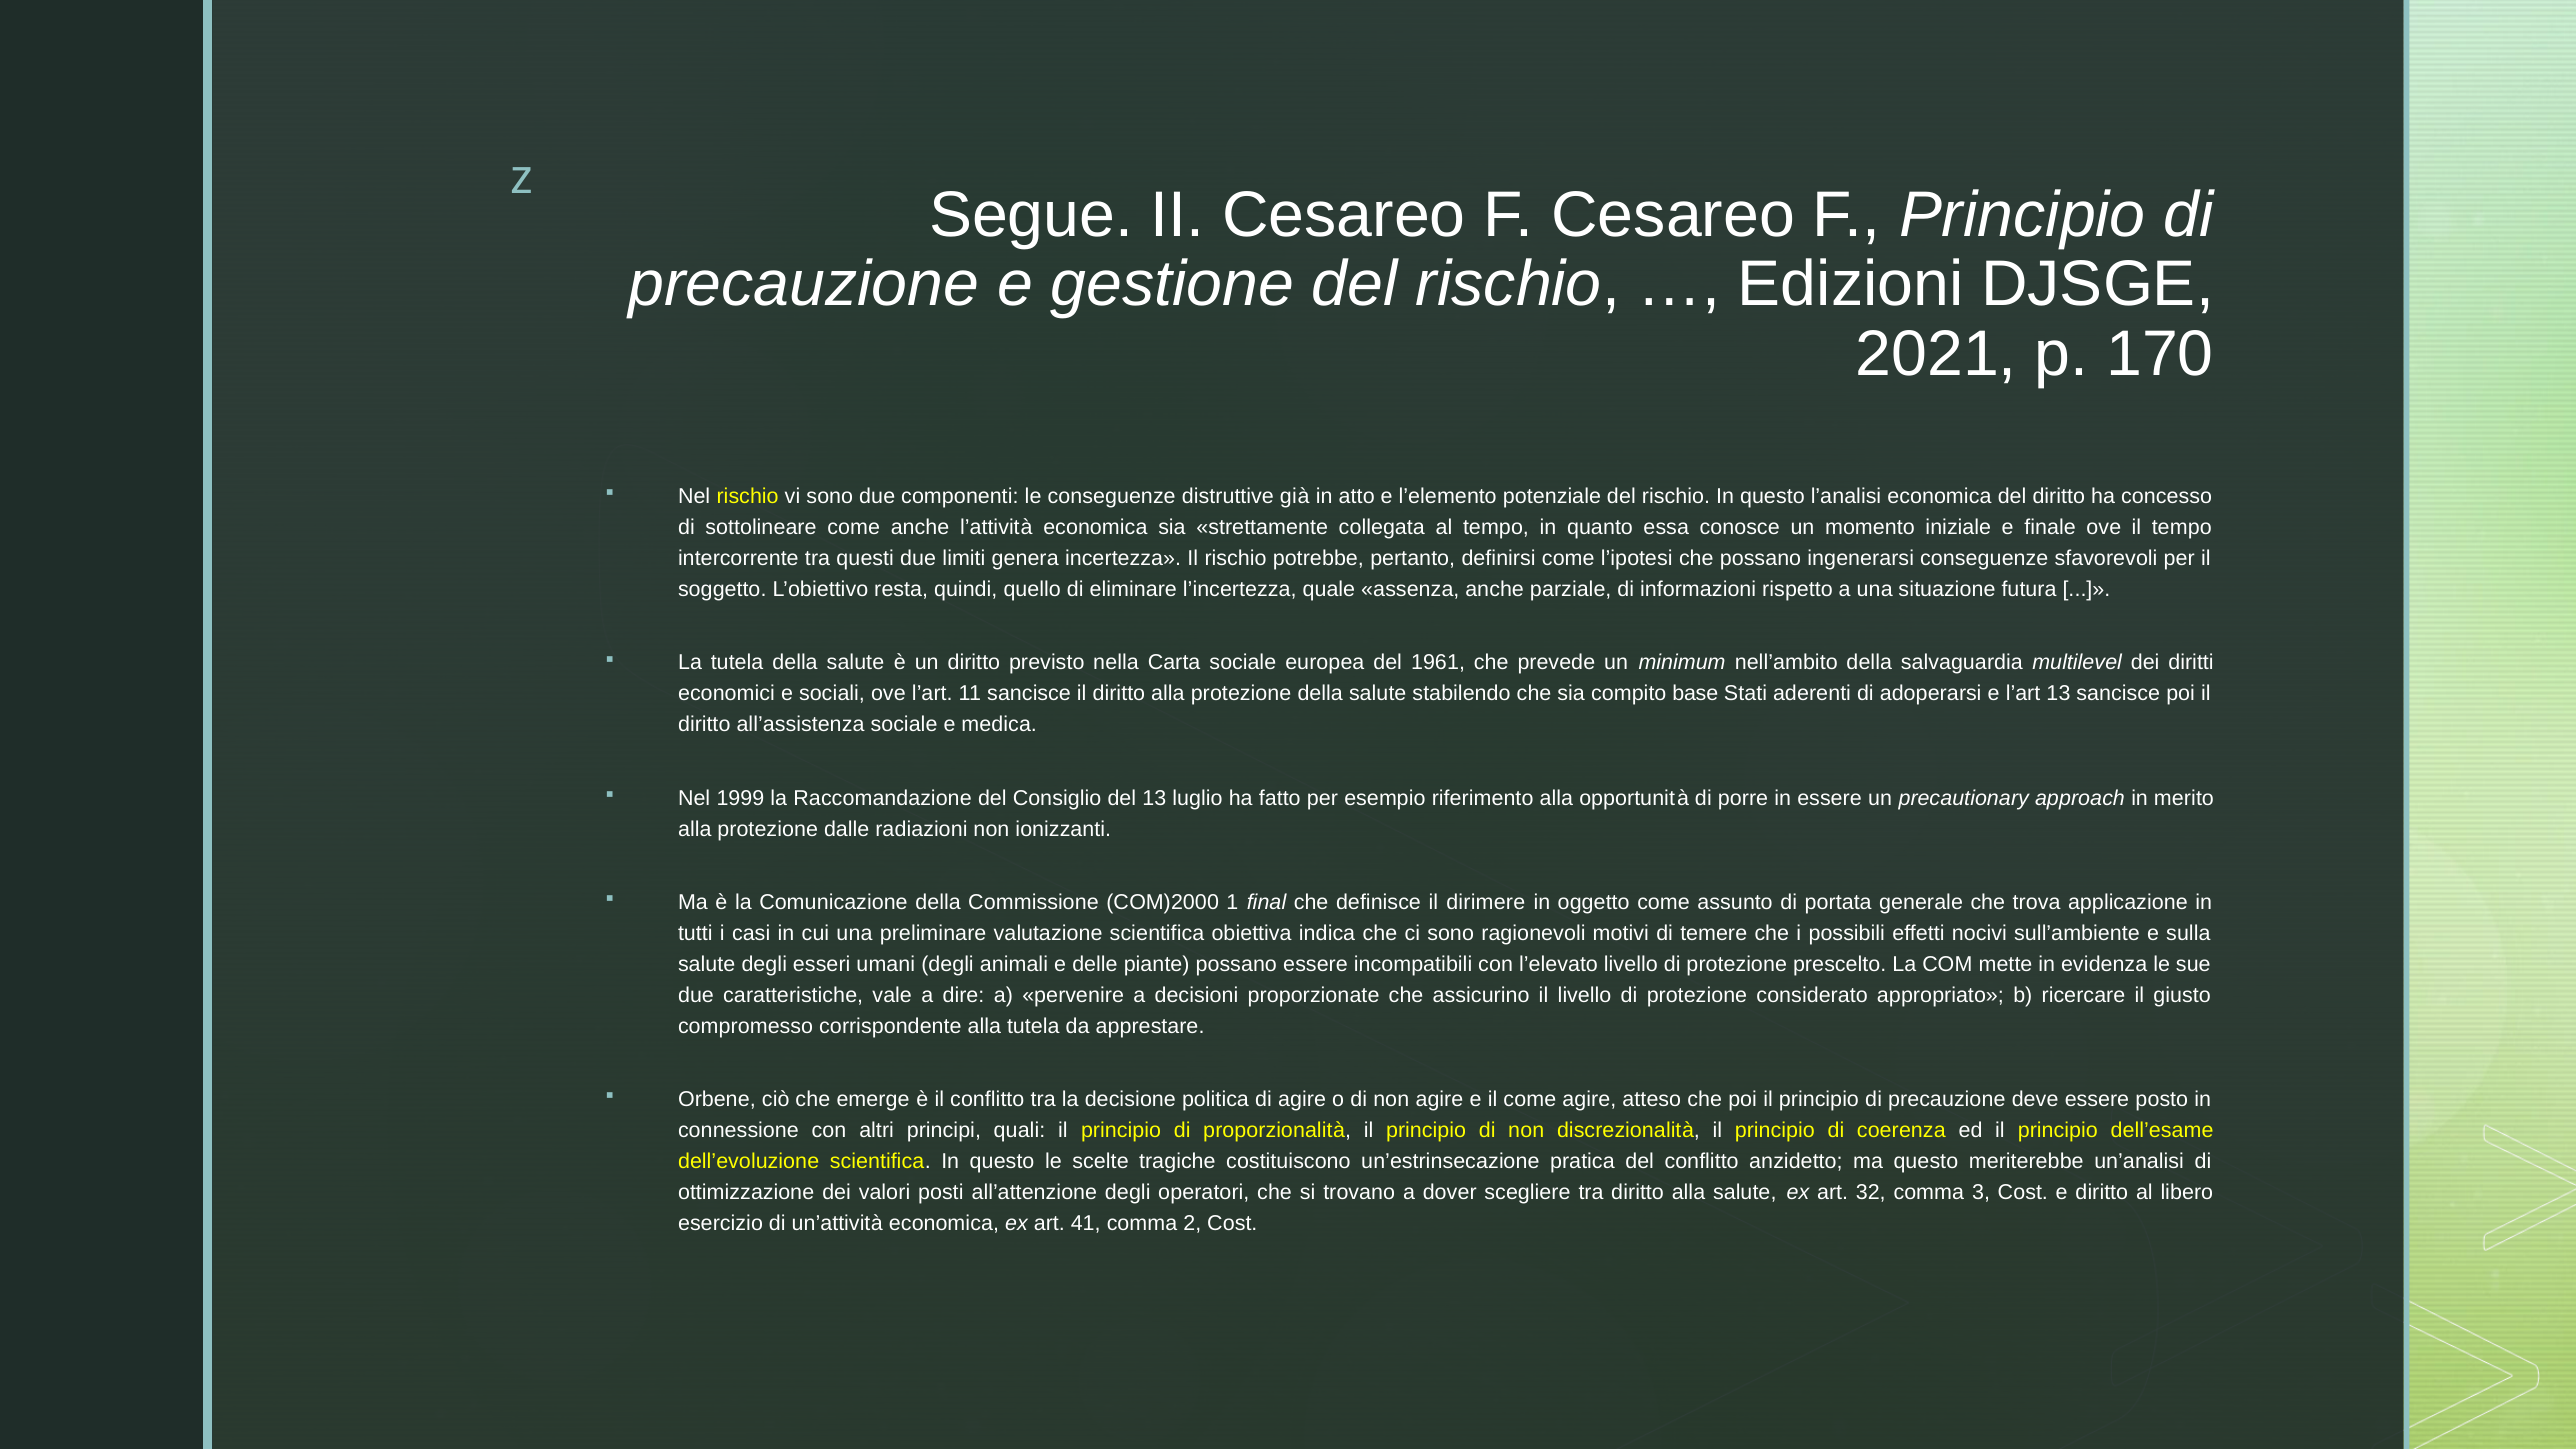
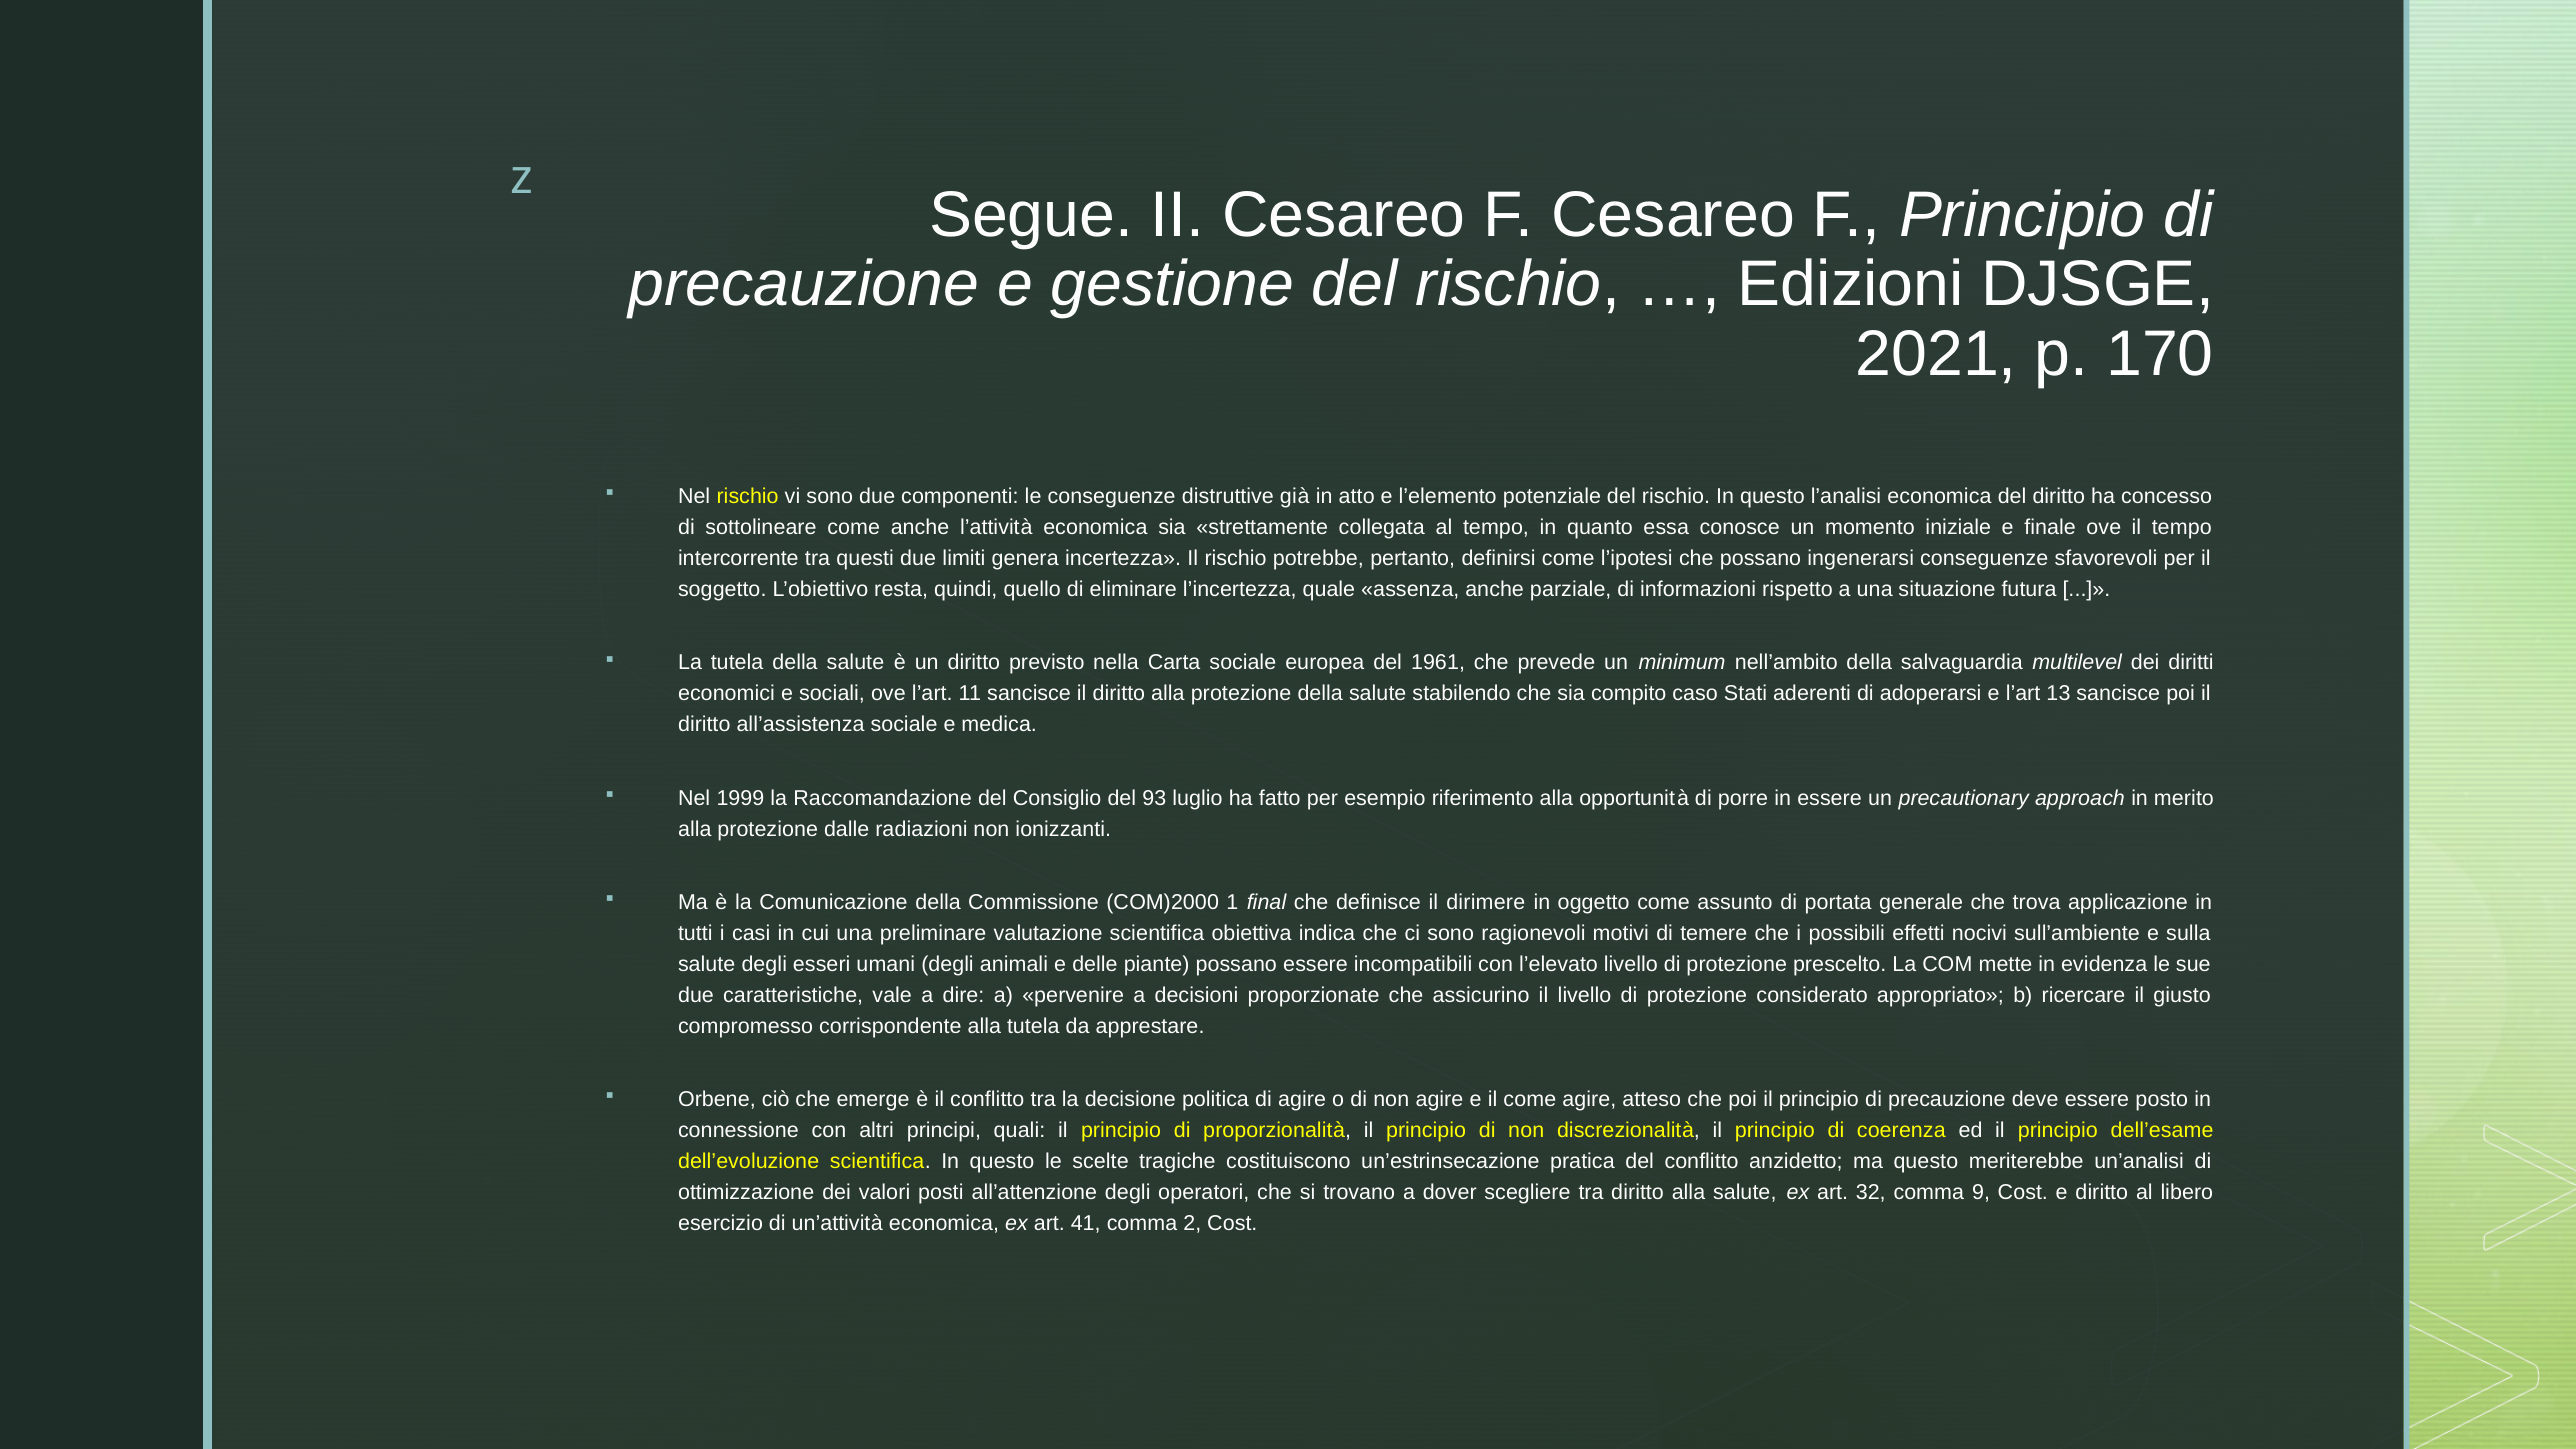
base: base -> caso
del 13: 13 -> 93
3: 3 -> 9
